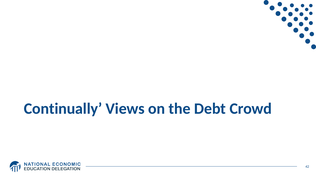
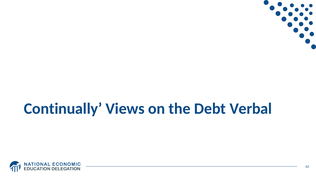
Crowd: Crowd -> Verbal
